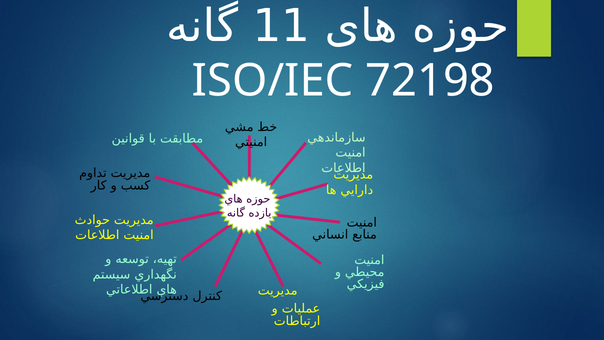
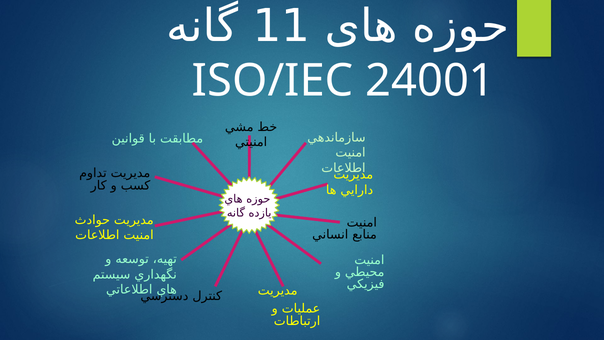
72198: 72198 -> 24001
